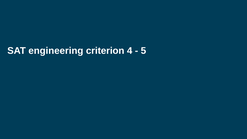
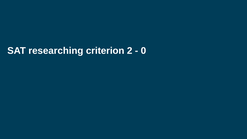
engineering: engineering -> researching
4: 4 -> 2
5: 5 -> 0
